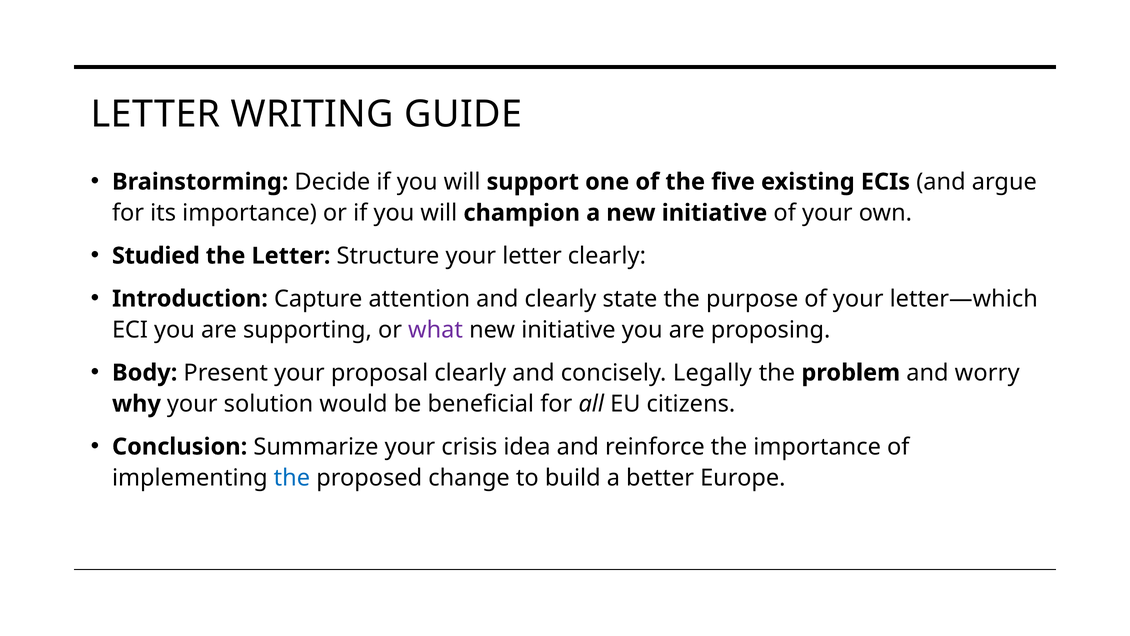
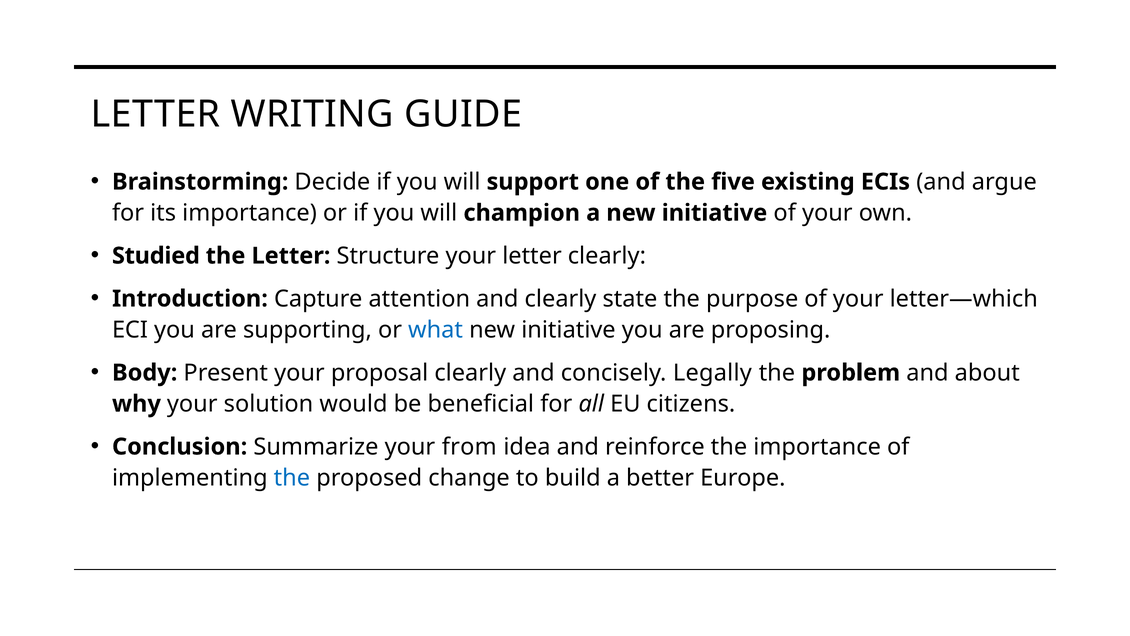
what colour: purple -> blue
worry: worry -> about
crisis: crisis -> from
